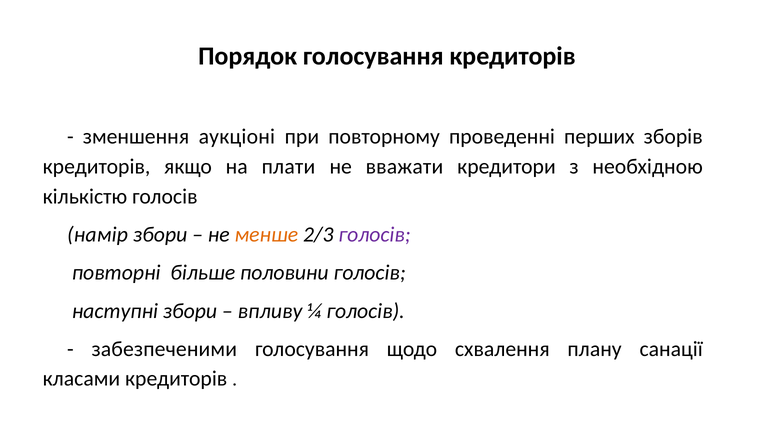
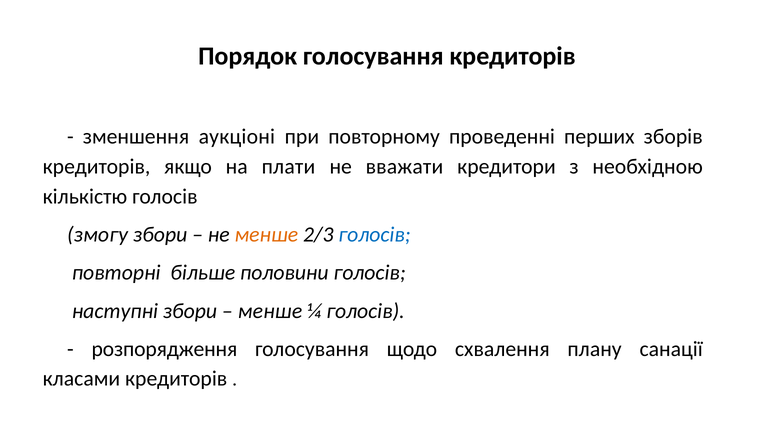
намір: намір -> змогу
голосів at (374, 235) colour: purple -> blue
впливу at (270, 311): впливу -> менше
забезпеченими: забезпеченими -> розпорядження
